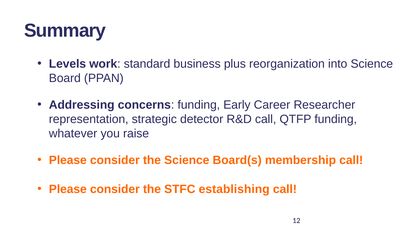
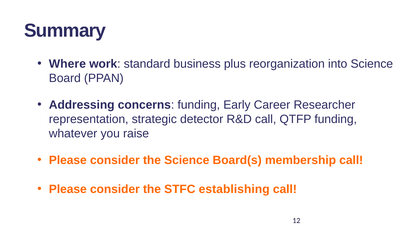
Levels: Levels -> Where
